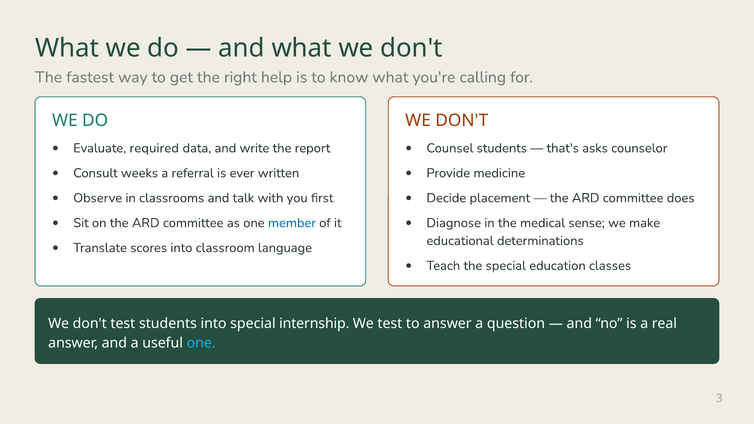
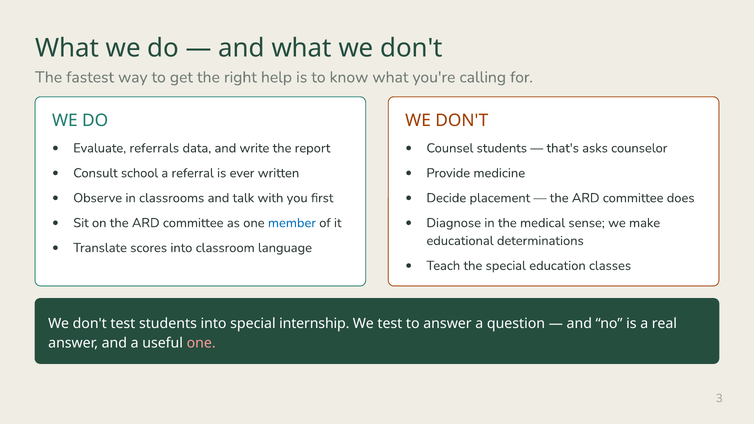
required: required -> referrals
weeks: weeks -> school
one at (201, 343) colour: light blue -> pink
